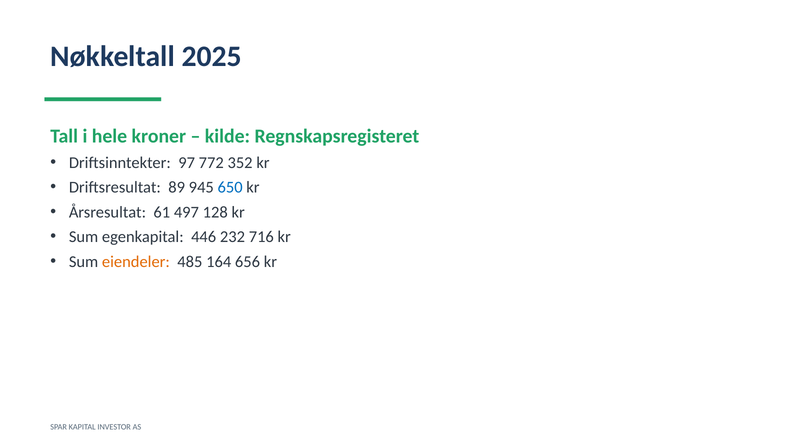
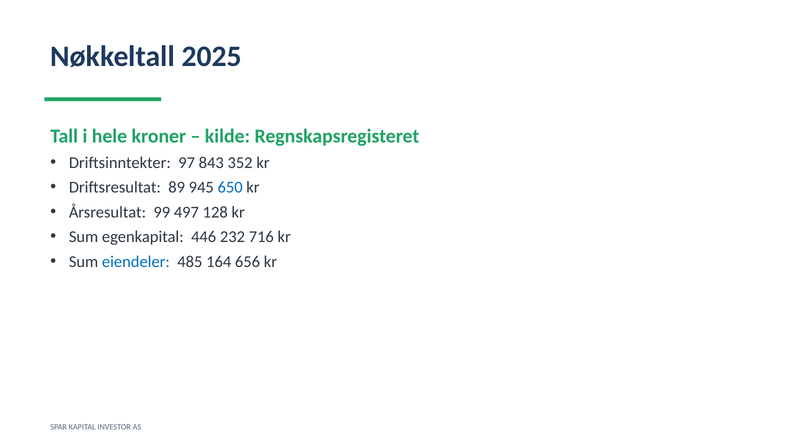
772: 772 -> 843
61: 61 -> 99
eiendeler colour: orange -> blue
